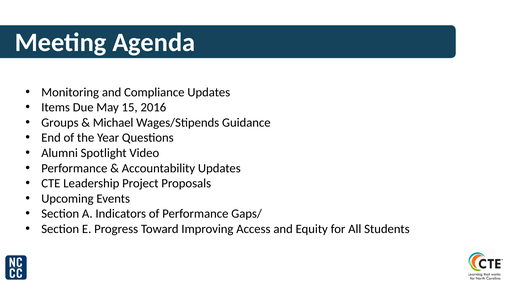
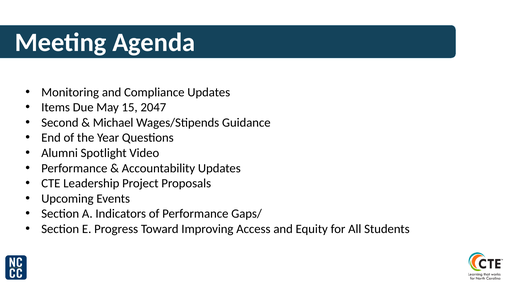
2016: 2016 -> 2047
Groups: Groups -> Second
